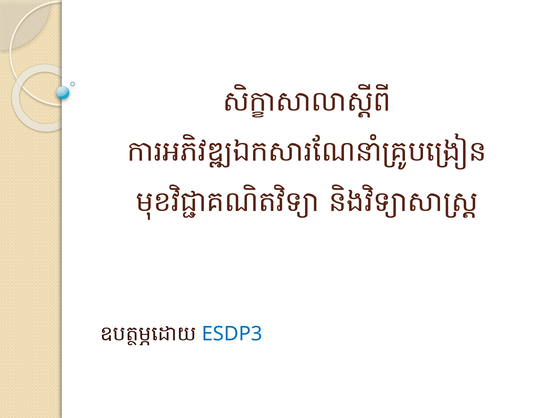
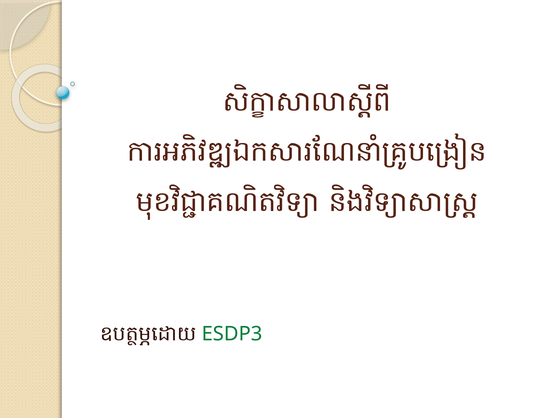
ESDP3 colour: blue -> green
